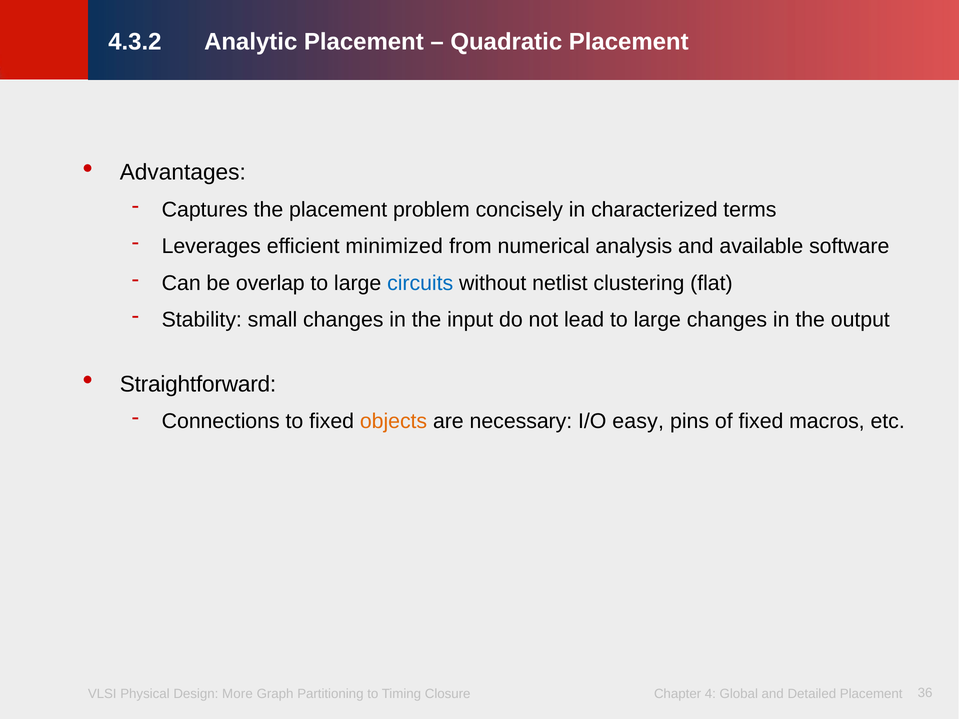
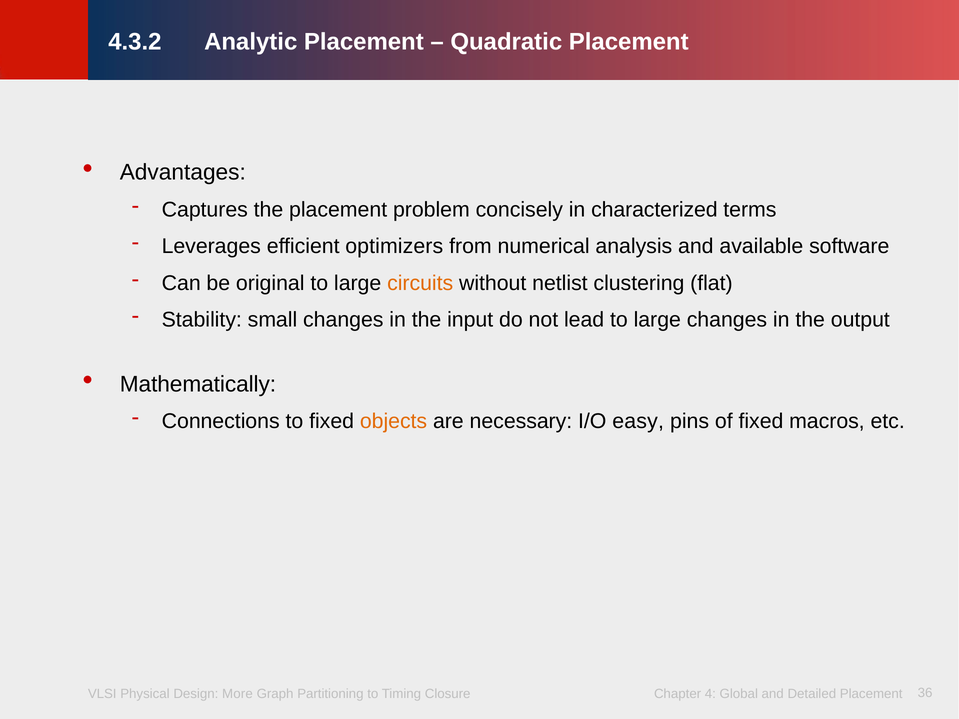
minimized: minimized -> optimizers
overlap: overlap -> original
circuits colour: blue -> orange
Straightforward: Straightforward -> Mathematically
